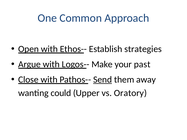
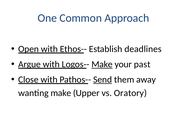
strategies: strategies -> deadlines
Make at (102, 64) underline: none -> present
wanting could: could -> make
